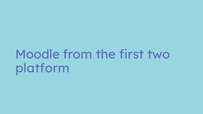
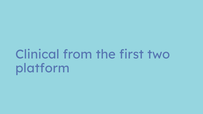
Moodle: Moodle -> Clinical
